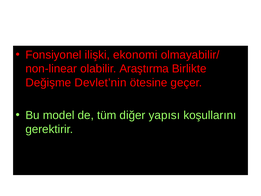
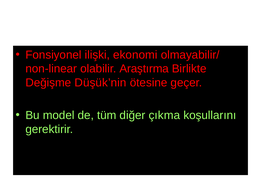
Devlet’nin: Devlet’nin -> Düşük’nin
yapısı: yapısı -> çıkma
